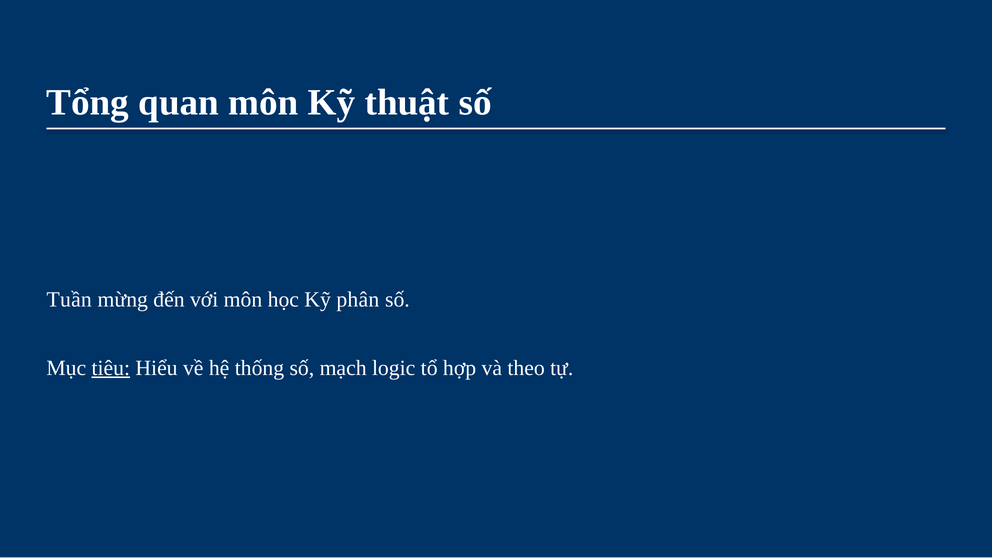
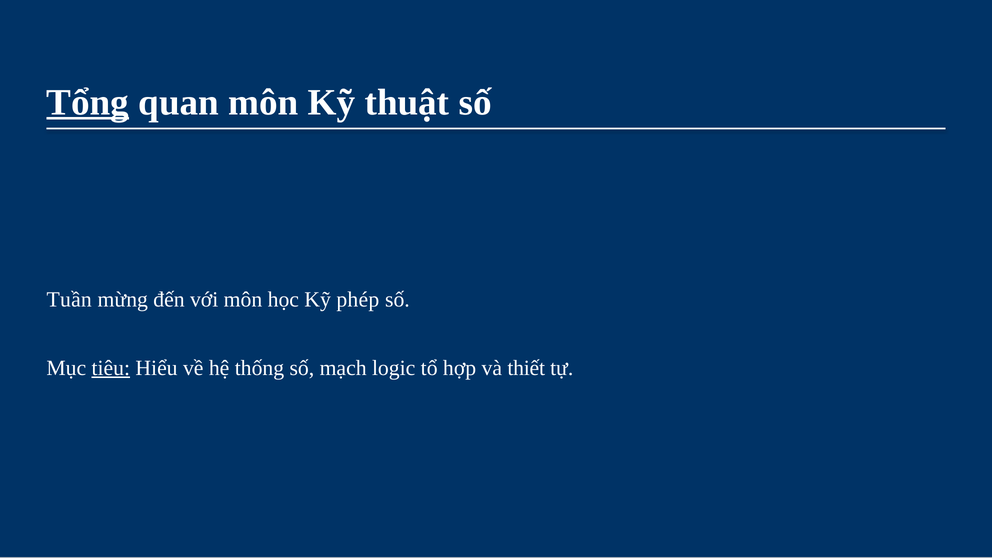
Tổng underline: none -> present
phân: phân -> phép
theo: theo -> thiết
